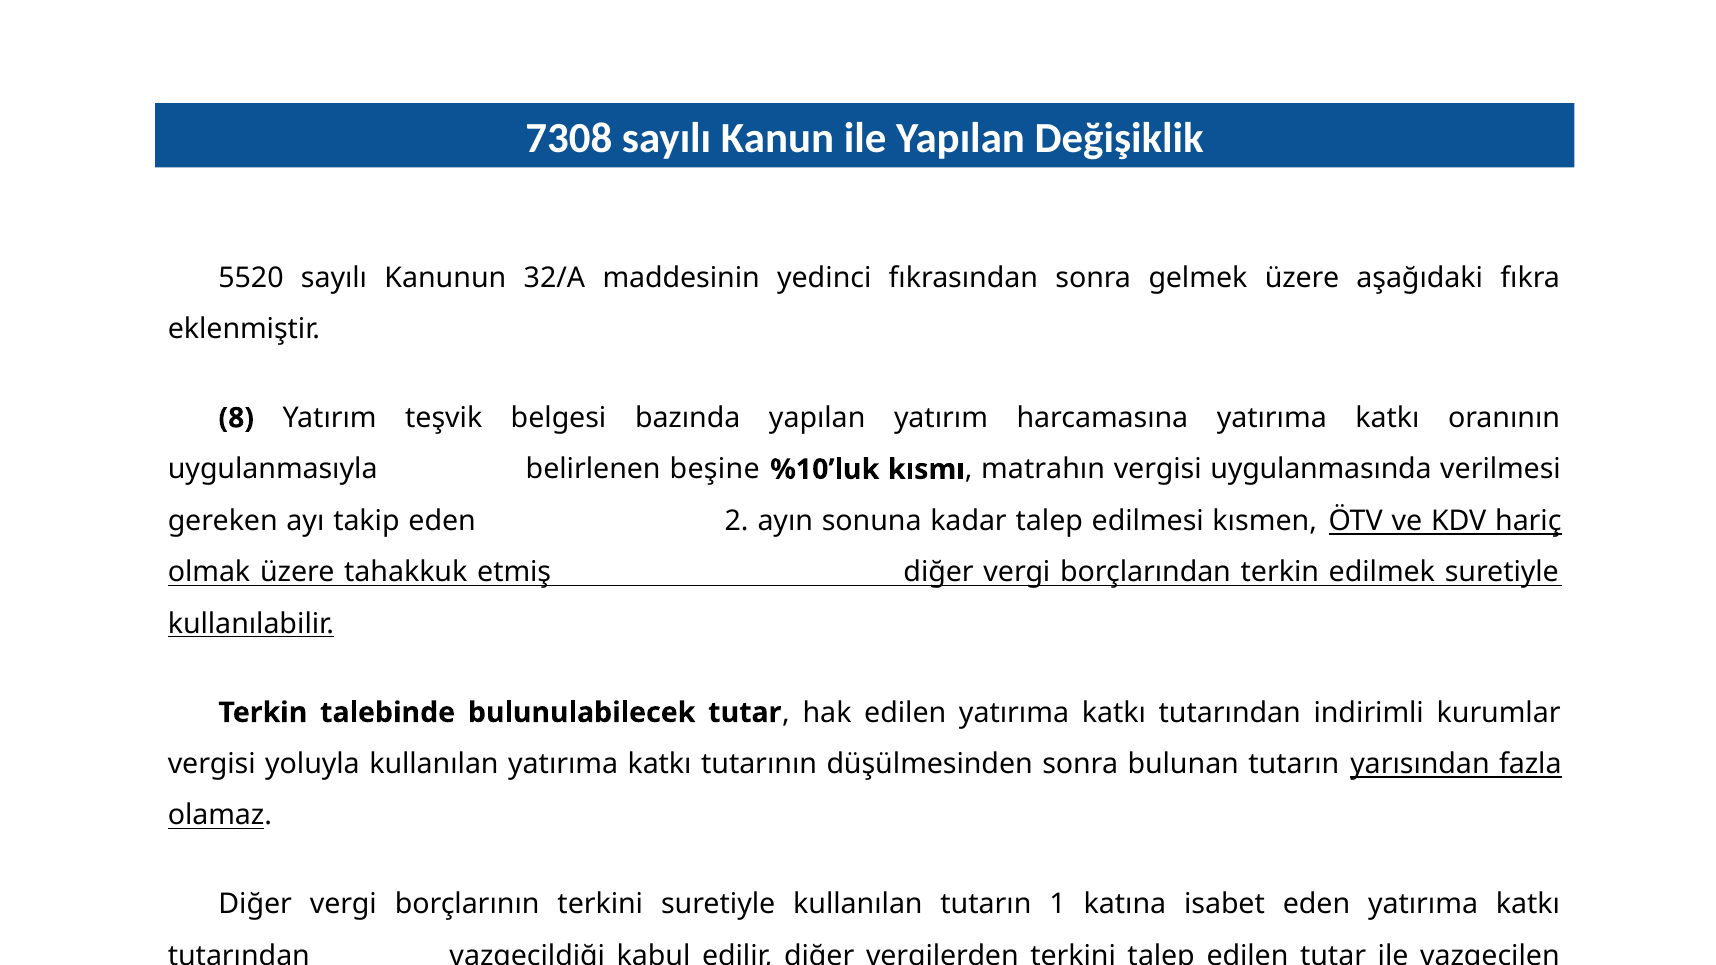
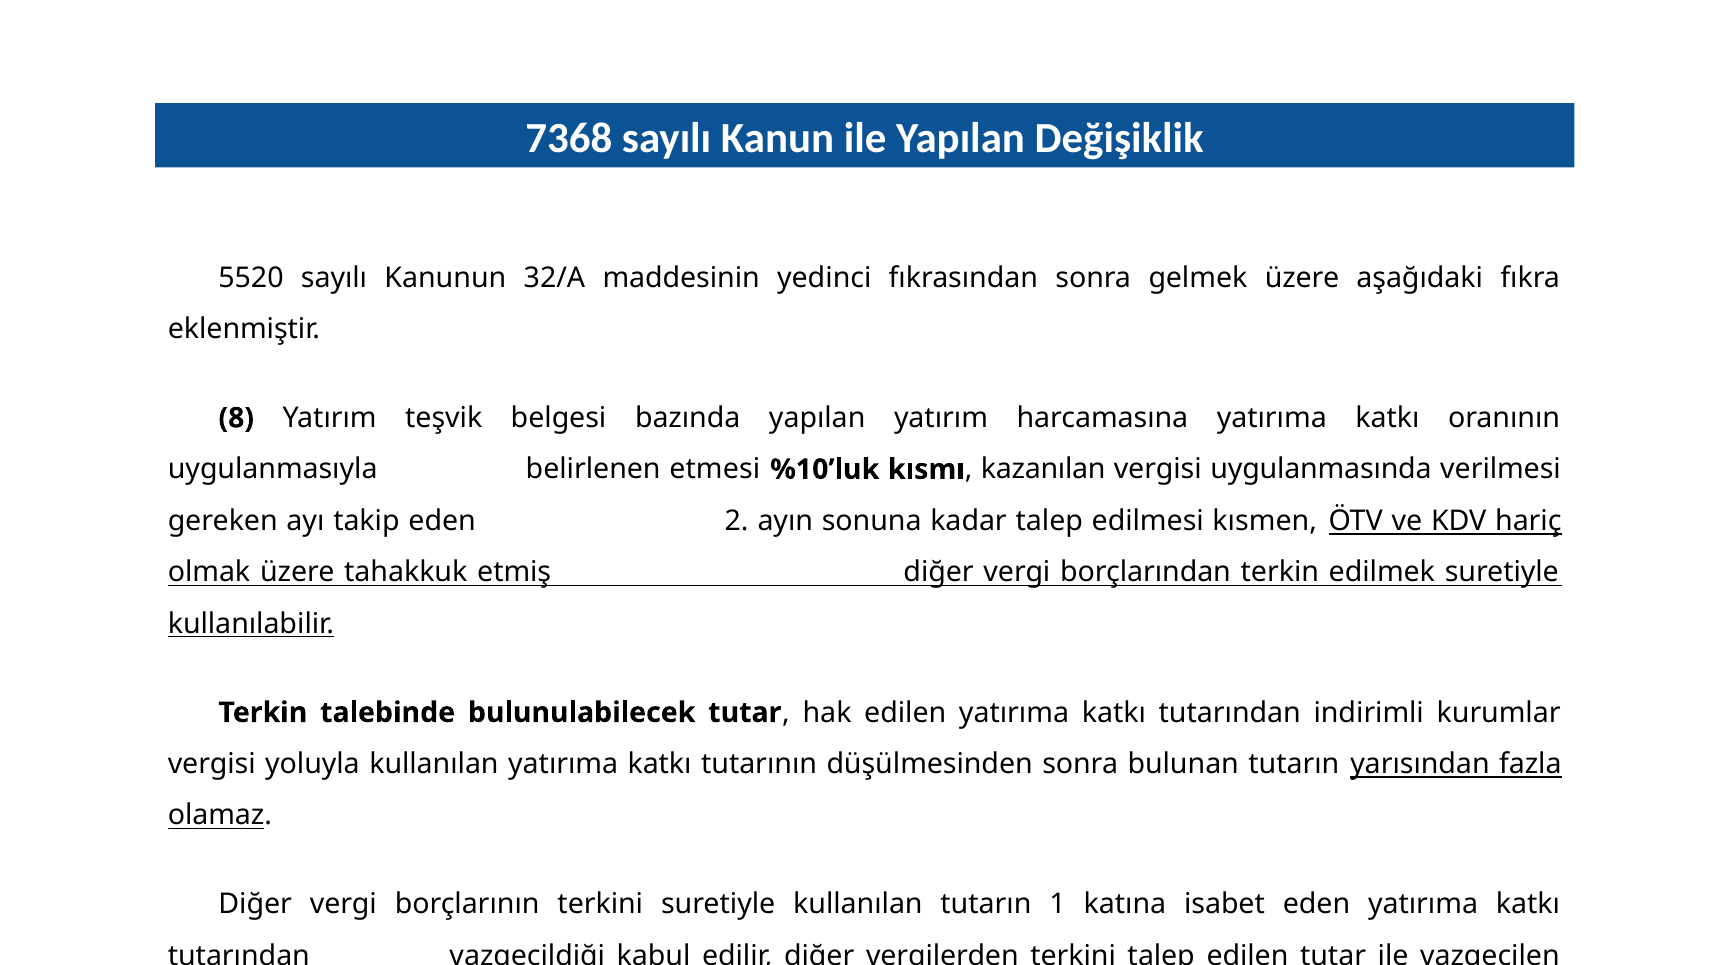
7308: 7308 -> 7368
beşine: beşine -> etmesi
matrahın: matrahın -> kazanılan
